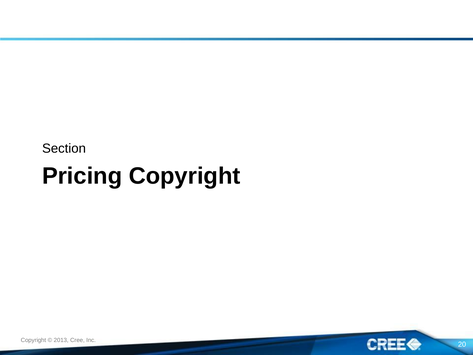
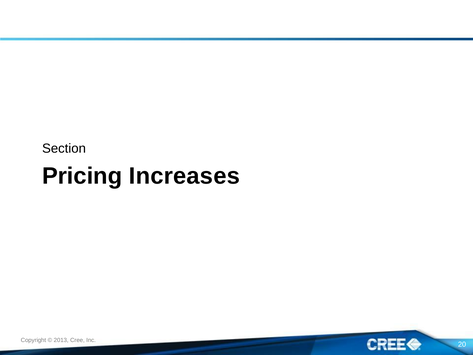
Pricing Copyright: Copyright -> Increases
